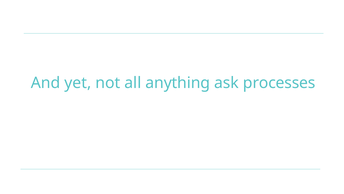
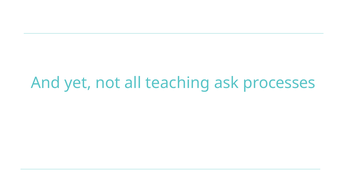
anything: anything -> teaching
